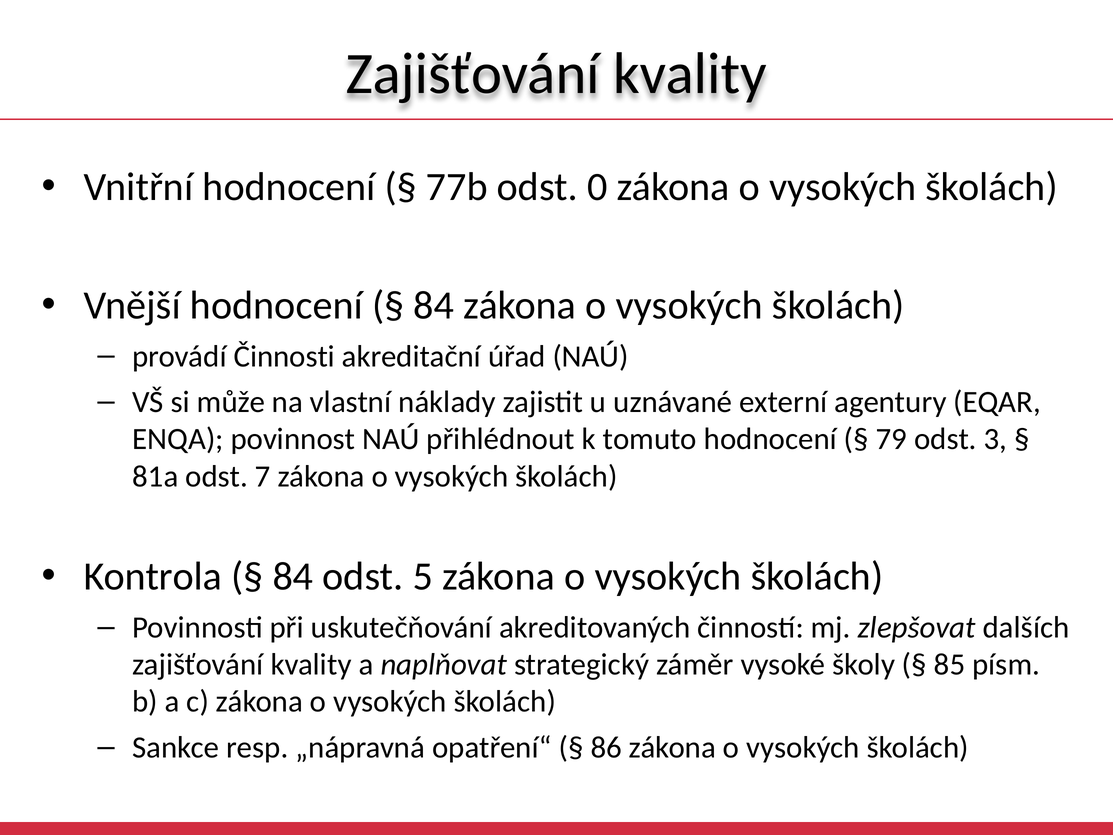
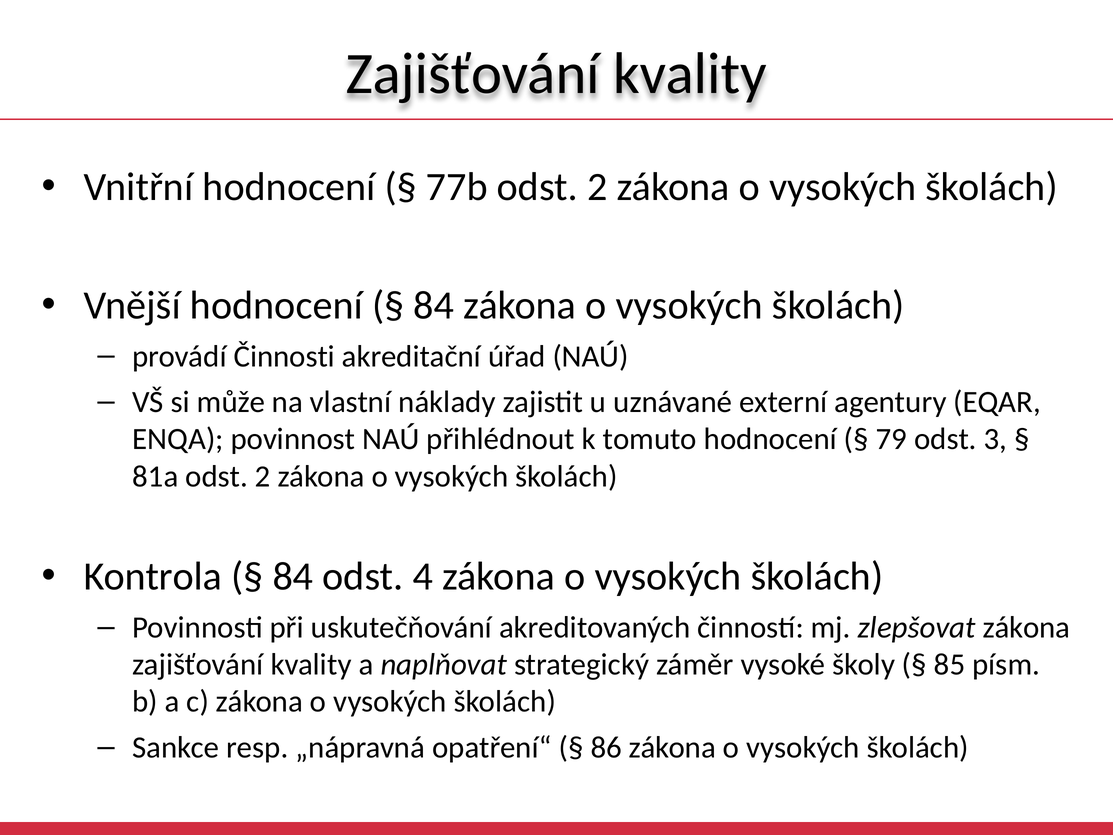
77b odst 0: 0 -> 2
81a odst 7: 7 -> 2
5: 5 -> 4
zlepšovat dalších: dalších -> zákona
